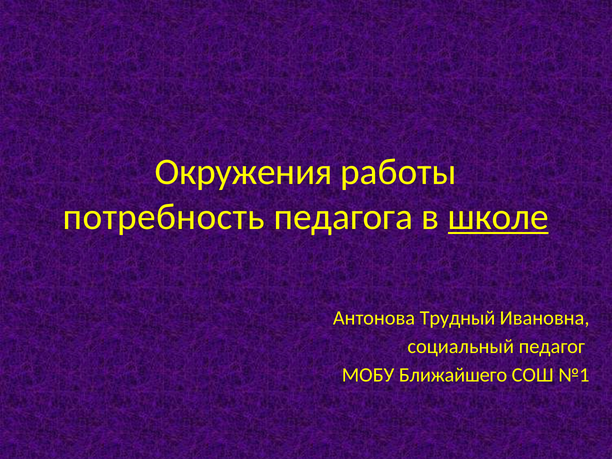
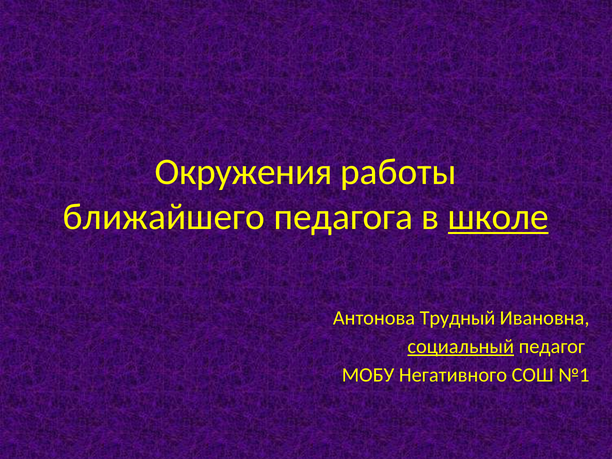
потребность: потребность -> ближайшего
социальный underline: none -> present
Ближайшего: Ближайшего -> Негативного
